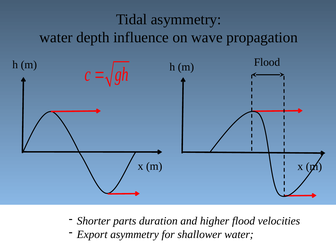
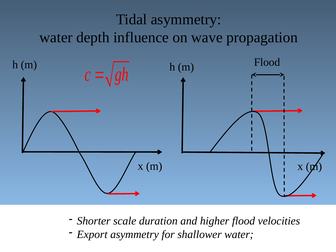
parts: parts -> scale
